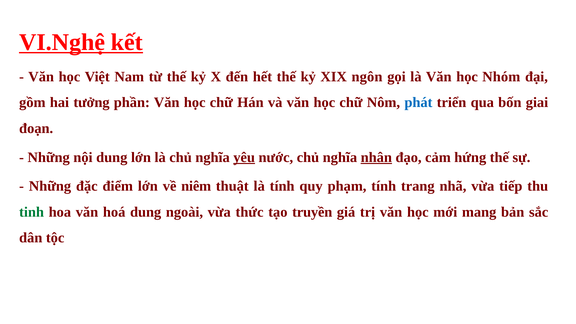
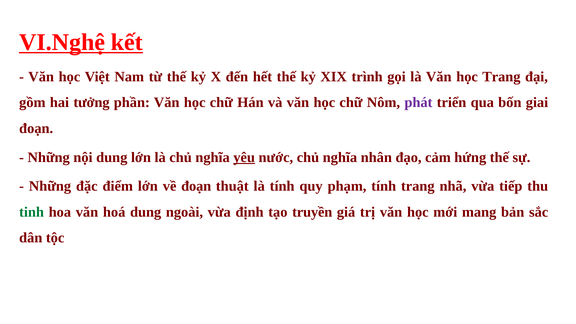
ngôn: ngôn -> trình
học Nhóm: Nhóm -> Trang
phát colour: blue -> purple
nhân underline: present -> none
về niêm: niêm -> đoạn
thức: thức -> định
